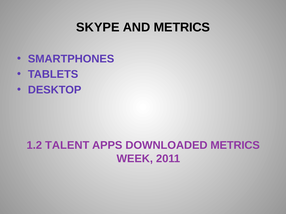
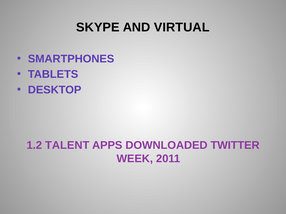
AND METRICS: METRICS -> VIRTUAL
DOWNLOADED METRICS: METRICS -> TWITTER
